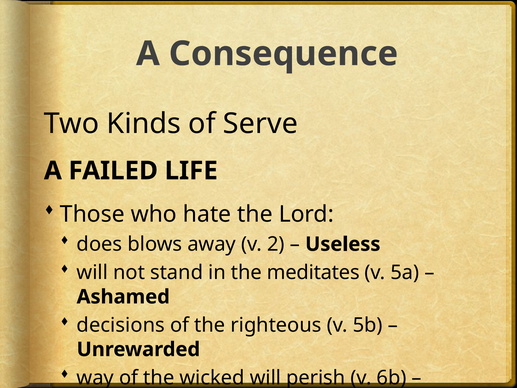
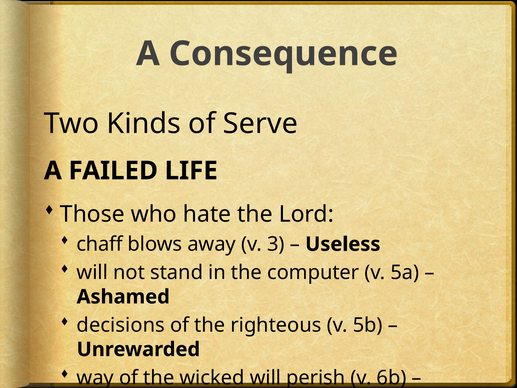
does: does -> chaff
2: 2 -> 3
meditates: meditates -> computer
